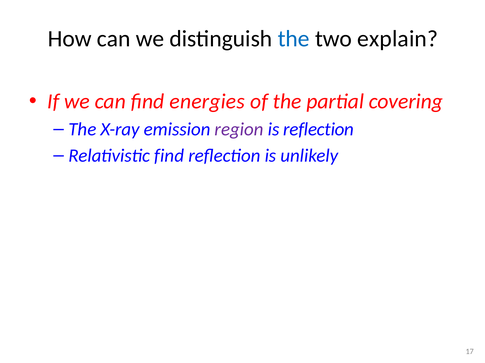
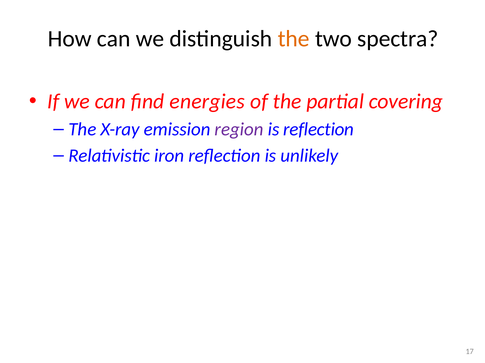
the at (294, 39) colour: blue -> orange
explain: explain -> spectra
Relativistic find: find -> iron
